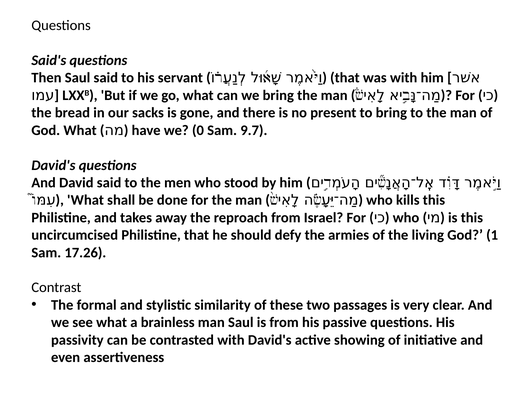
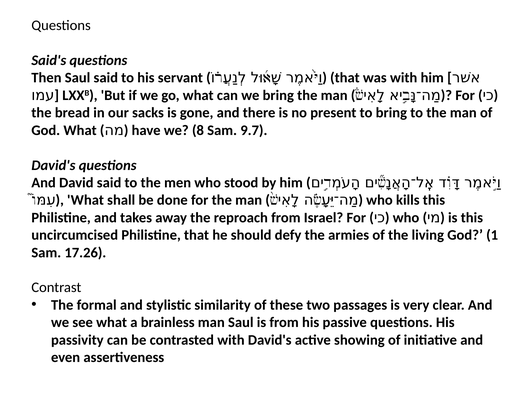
0: 0 -> 8
